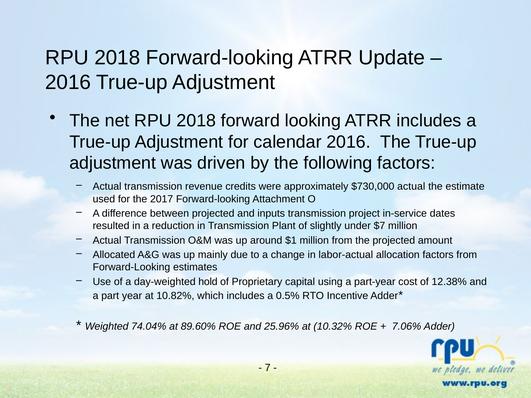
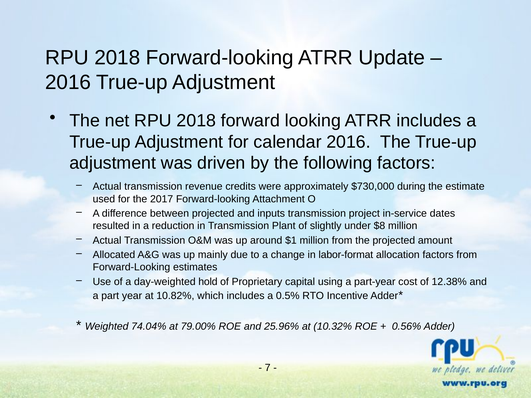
$730,000 actual: actual -> during
$7: $7 -> $8
labor-actual: labor-actual -> labor-format
89.60%: 89.60% -> 79.00%
7.06%: 7.06% -> 0.56%
